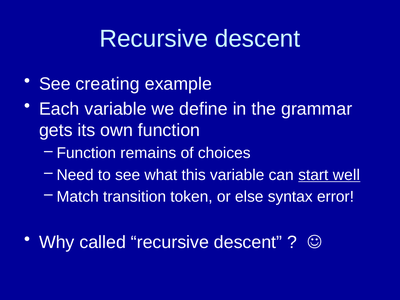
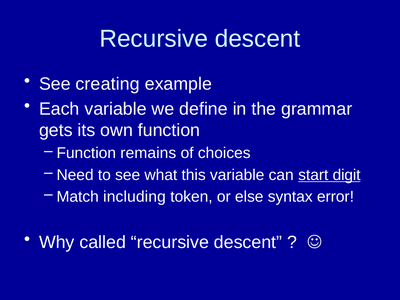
well: well -> digit
transition: transition -> including
